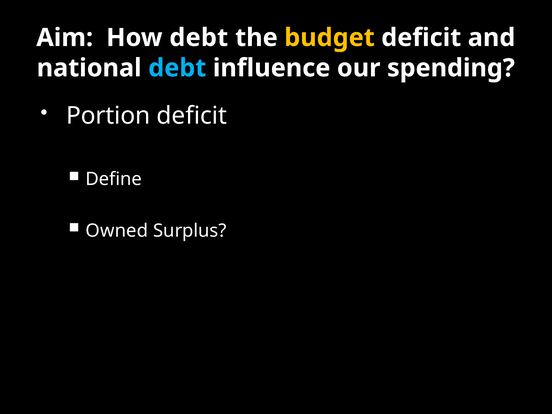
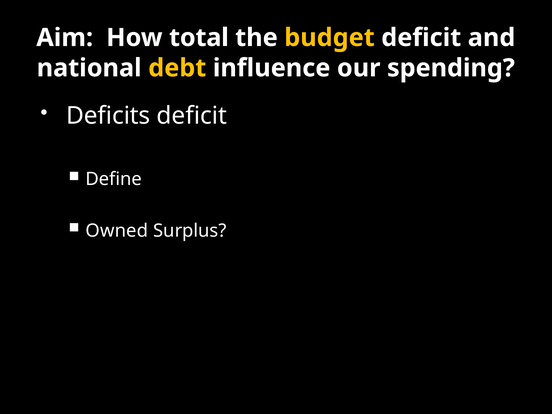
How debt: debt -> total
debt at (177, 68) colour: light blue -> yellow
Portion: Portion -> Deficits
